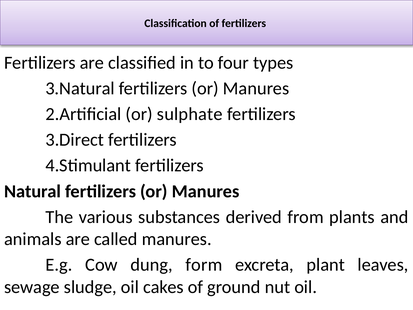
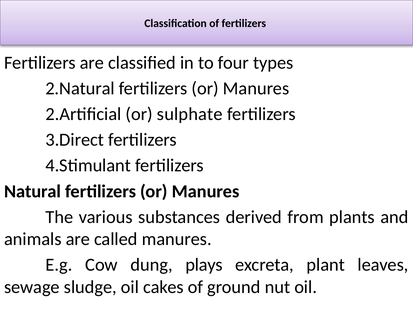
3.Natural: 3.Natural -> 2.Natural
form: form -> plays
